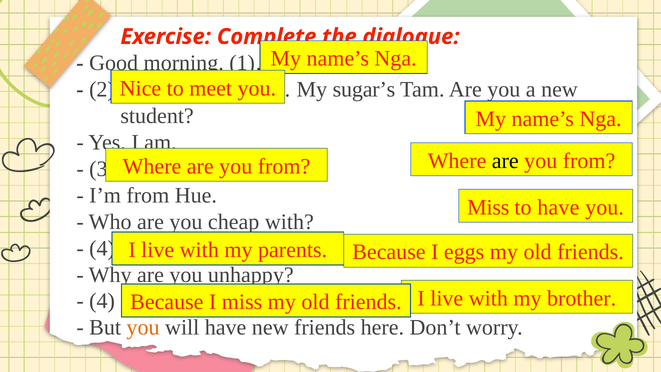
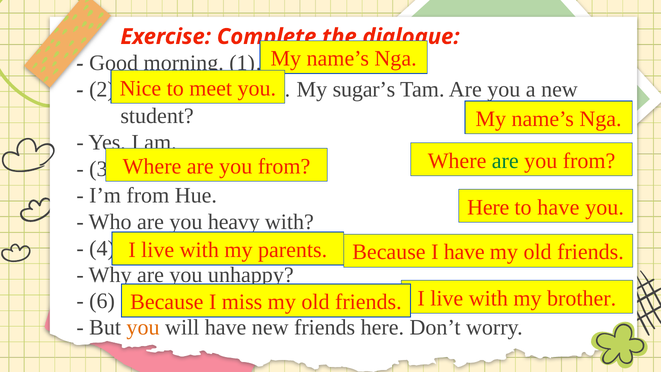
are at (505, 161) colour: black -> green
Miss at (488, 207): Miss -> Here
cheap: cheap -> heavy
I eggs: eggs -> have
4 at (102, 301): 4 -> 6
